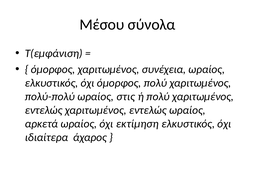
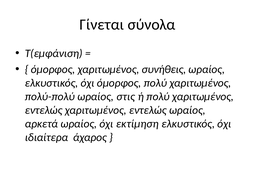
Μέσου: Μέσου -> Γίνεται
συνέχεια: συνέχεια -> συνήθεις
